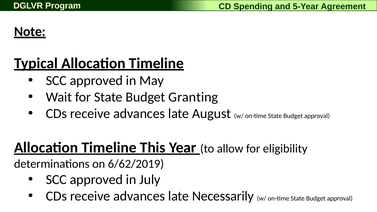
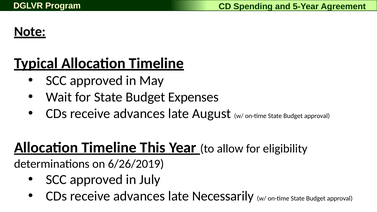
Granting: Granting -> Expenses
6/62/2019: 6/62/2019 -> 6/26/2019
